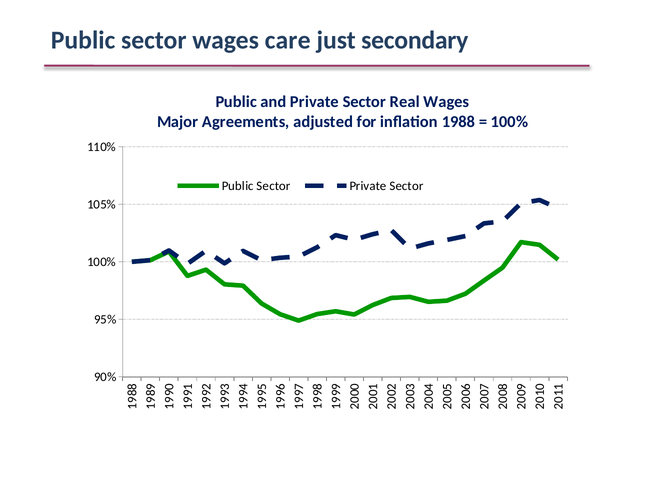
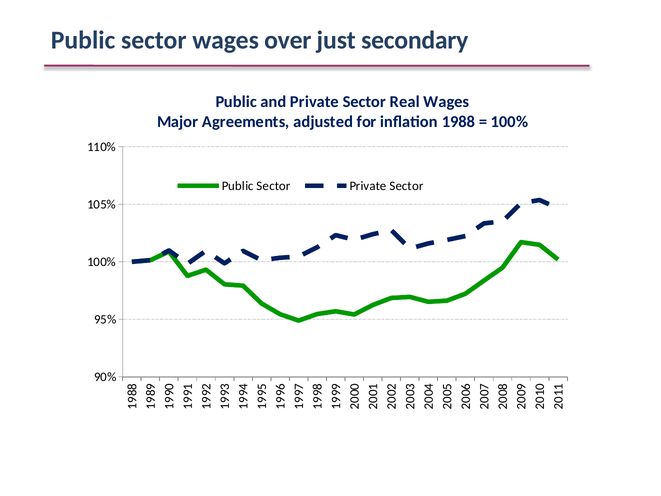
care: care -> over
